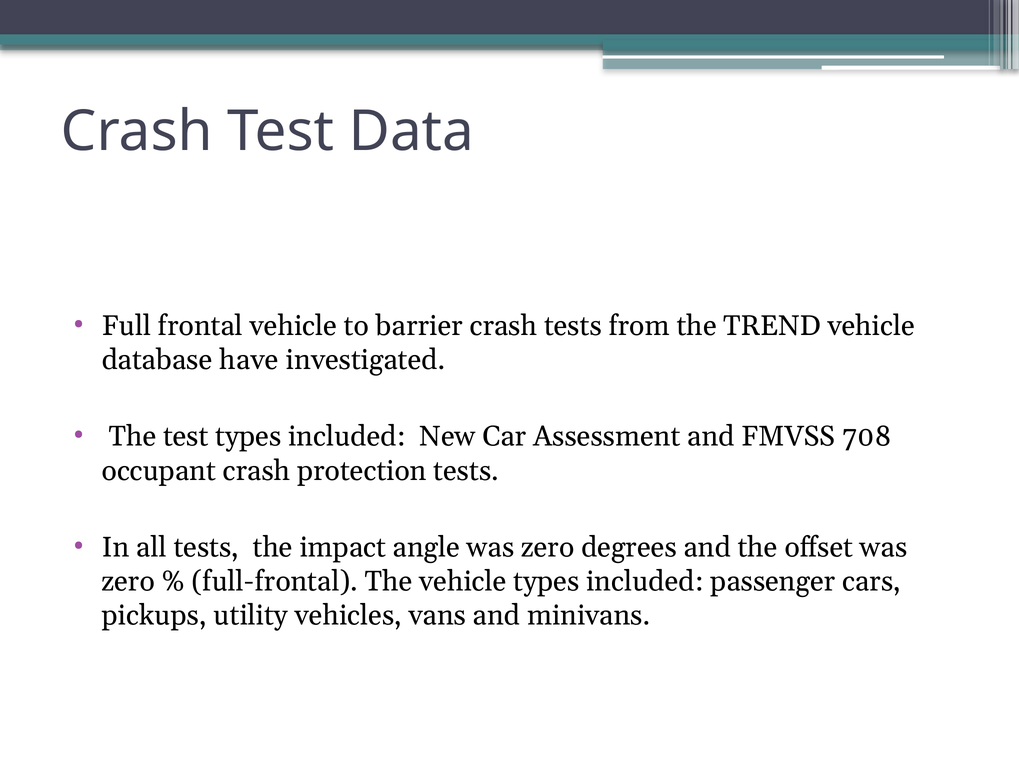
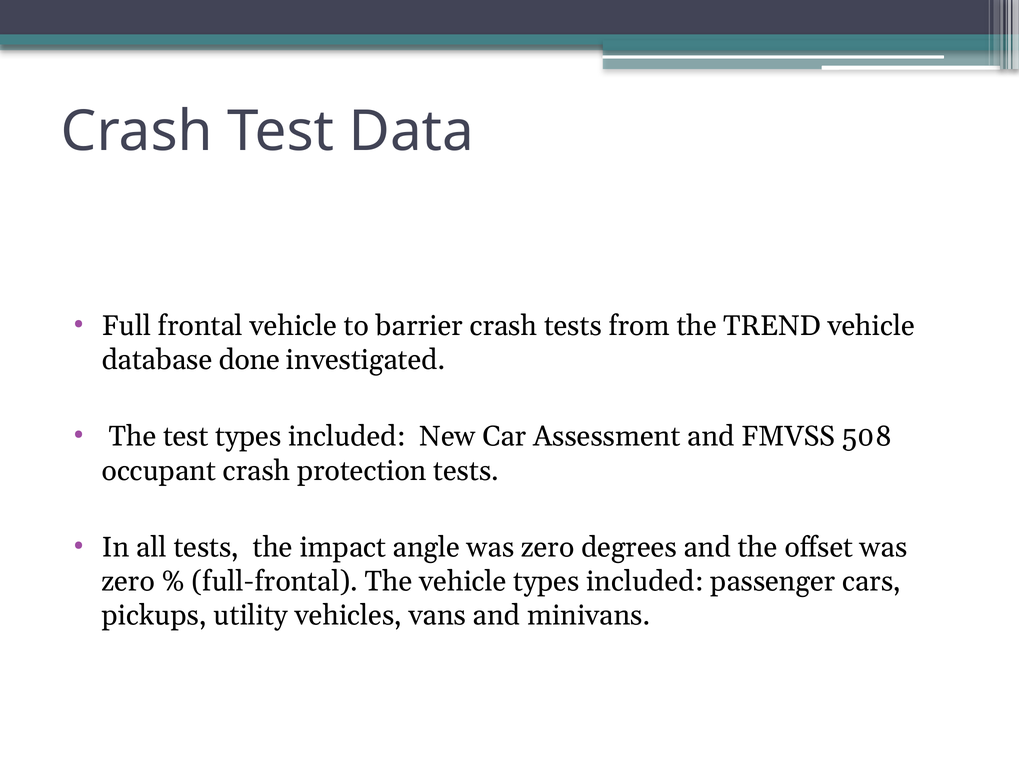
have: have -> done
708: 708 -> 508
